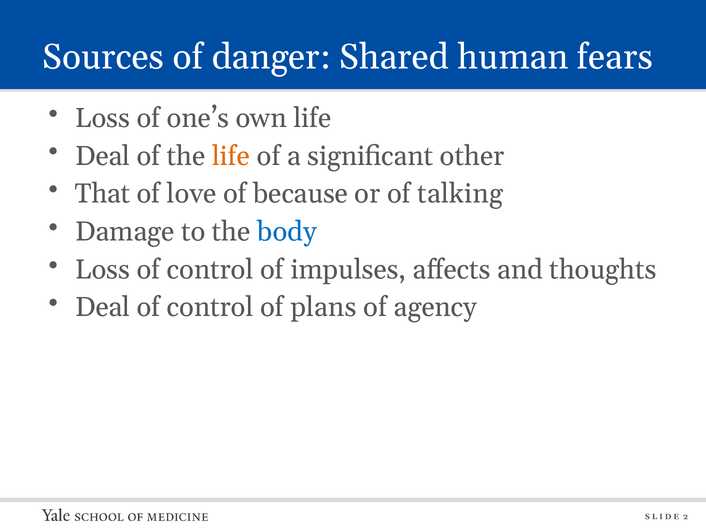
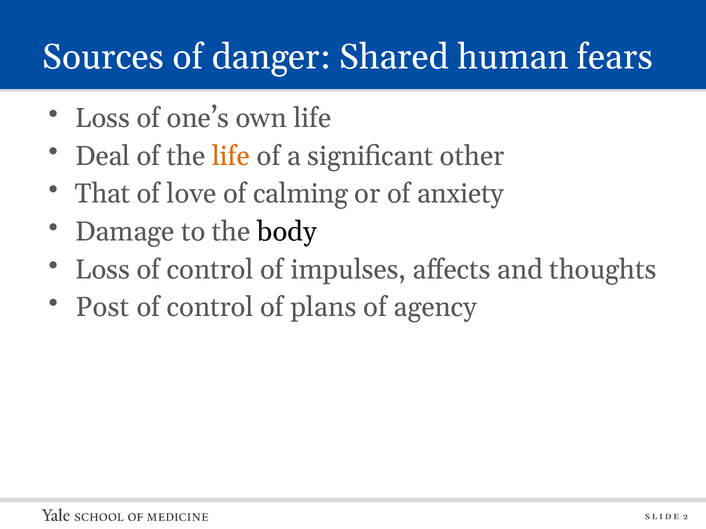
because: because -> calming
talking: talking -> anxiety
body colour: blue -> black
Deal at (103, 308): Deal -> Post
